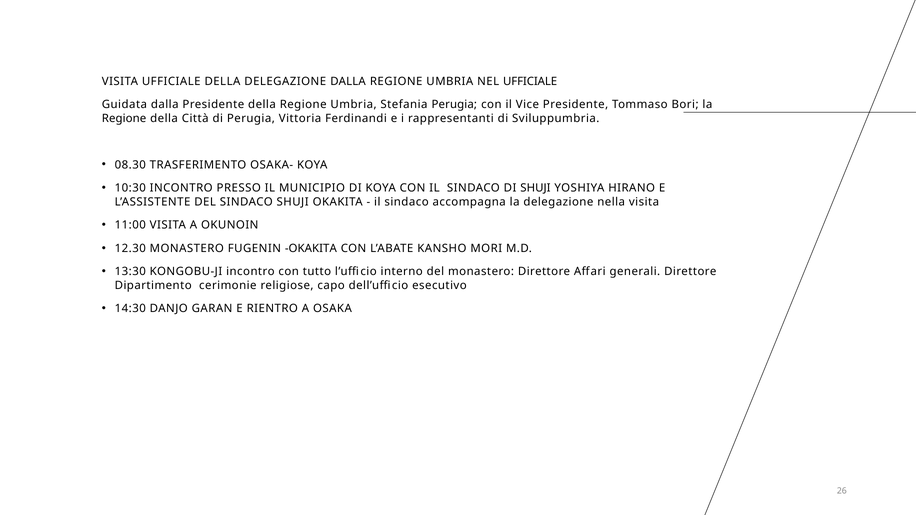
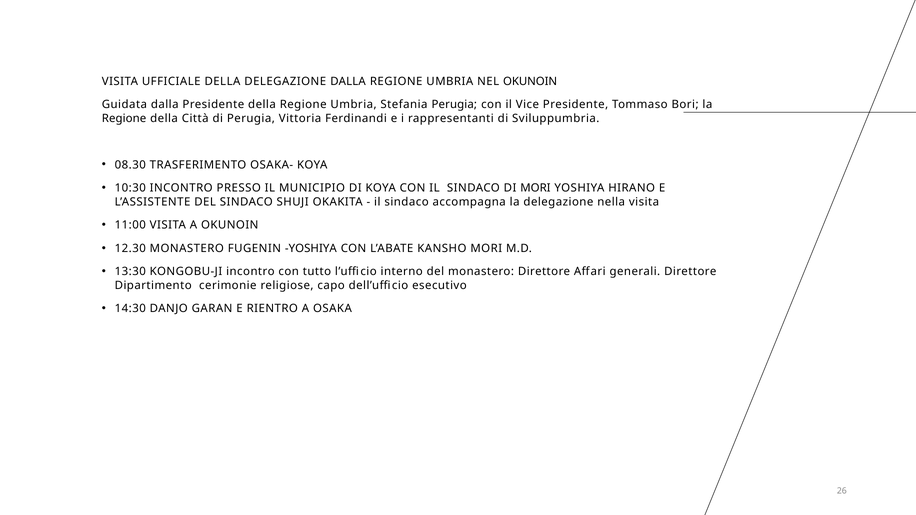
NEL UFFICIALE: UFFICIALE -> OKUNOIN
DI SHUJI: SHUJI -> MORI
FUGENIN OKAKITA: OKAKITA -> YOSHIYA
